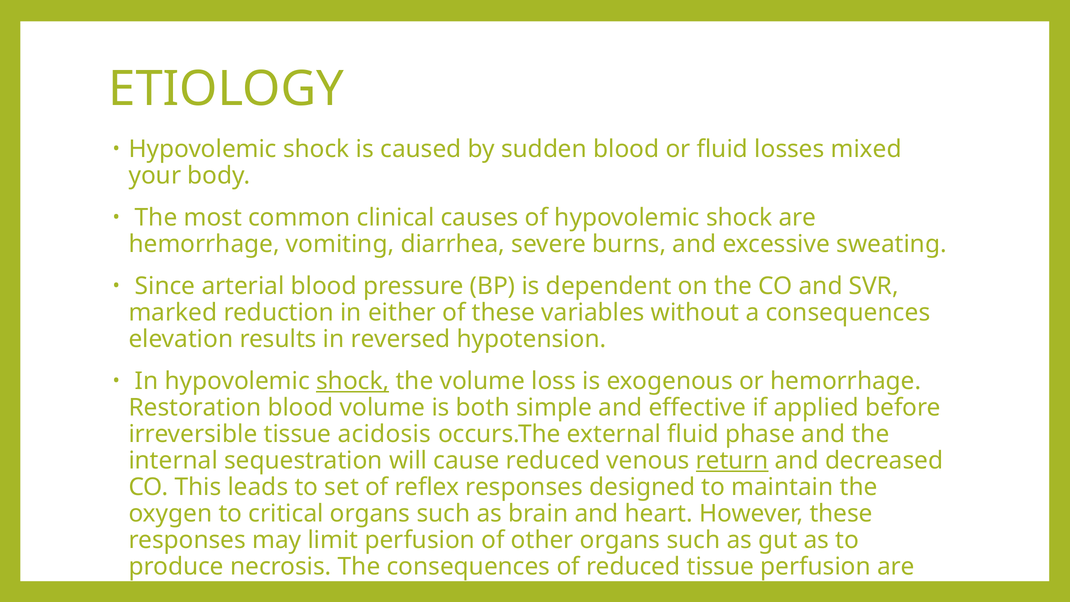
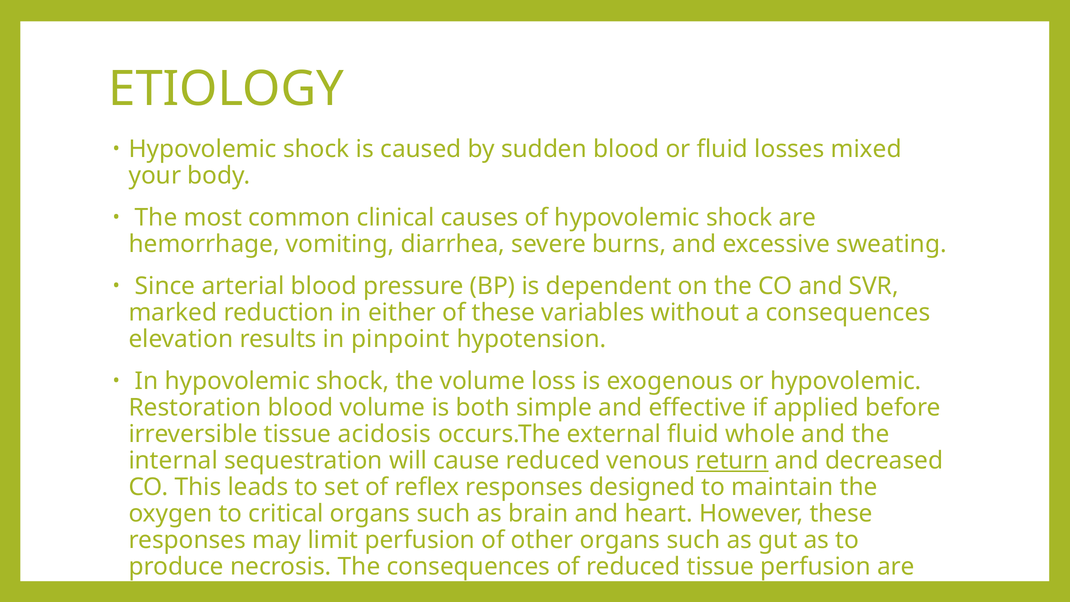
reversed: reversed -> pinpoint
shock at (353, 381) underline: present -> none
or hemorrhage: hemorrhage -> hypovolemic
phase: phase -> whole
